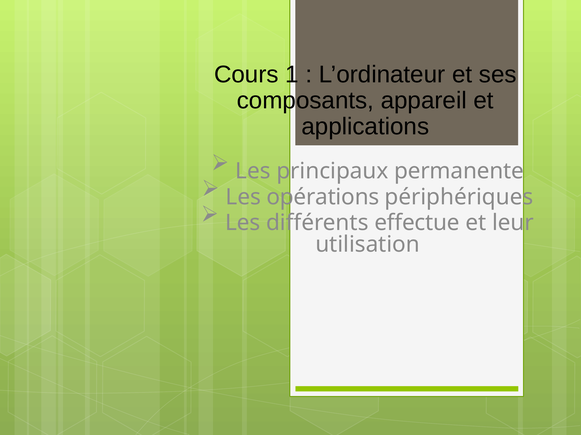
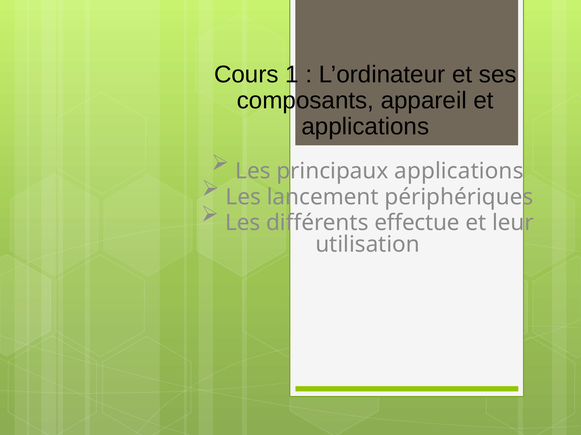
principaux permanente: permanente -> applications
opérations: opérations -> lancement
